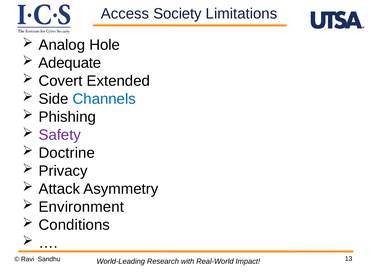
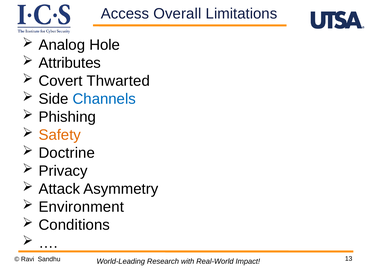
Society: Society -> Overall
Adequate: Adequate -> Attributes
Extended: Extended -> Thwarted
Safety colour: purple -> orange
